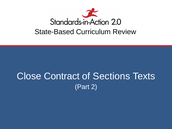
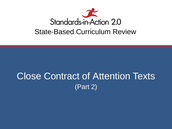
Sections: Sections -> Attention
